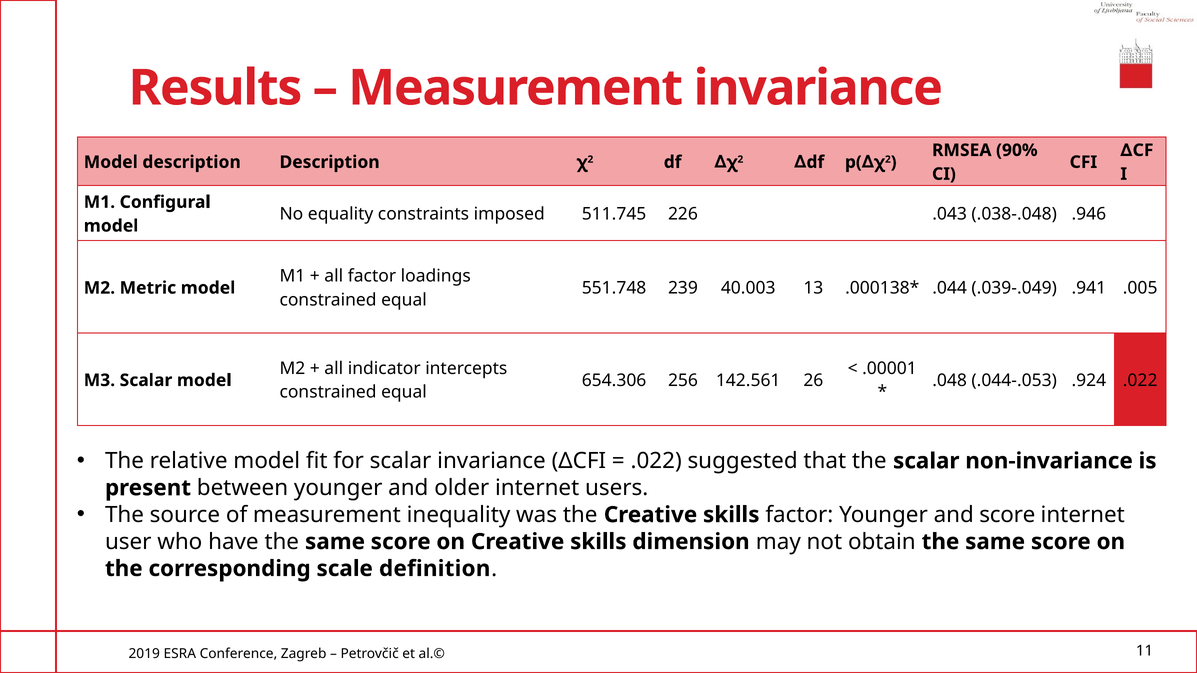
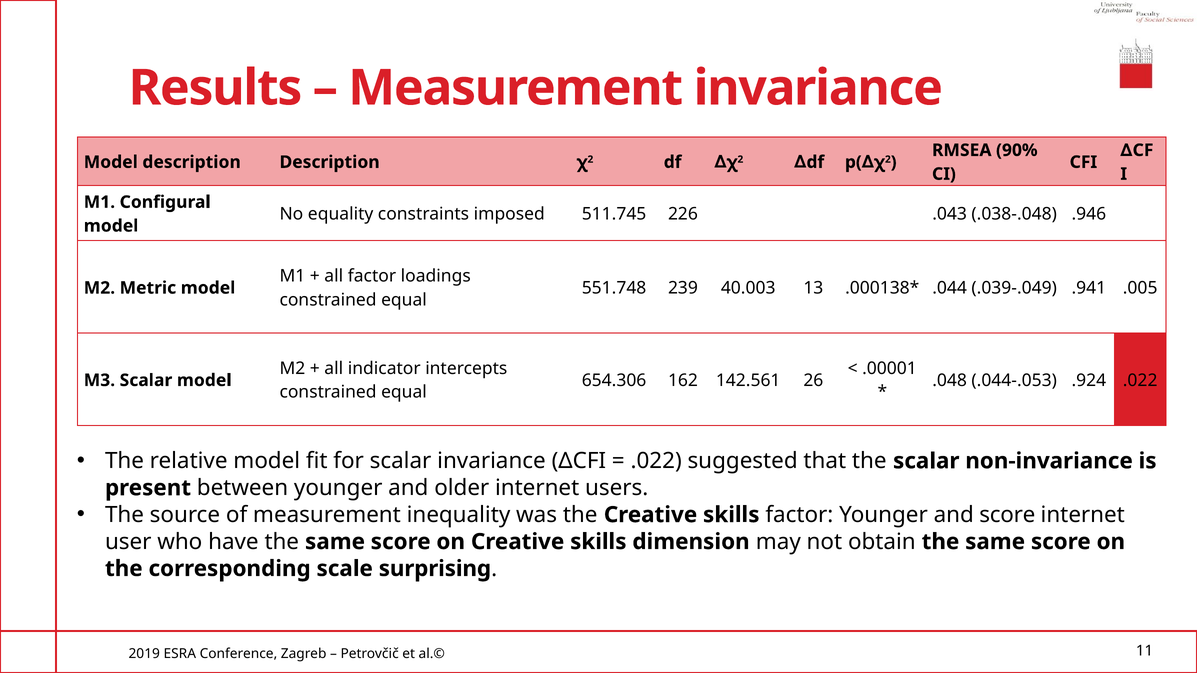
256: 256 -> 162
definition: definition -> surprising
